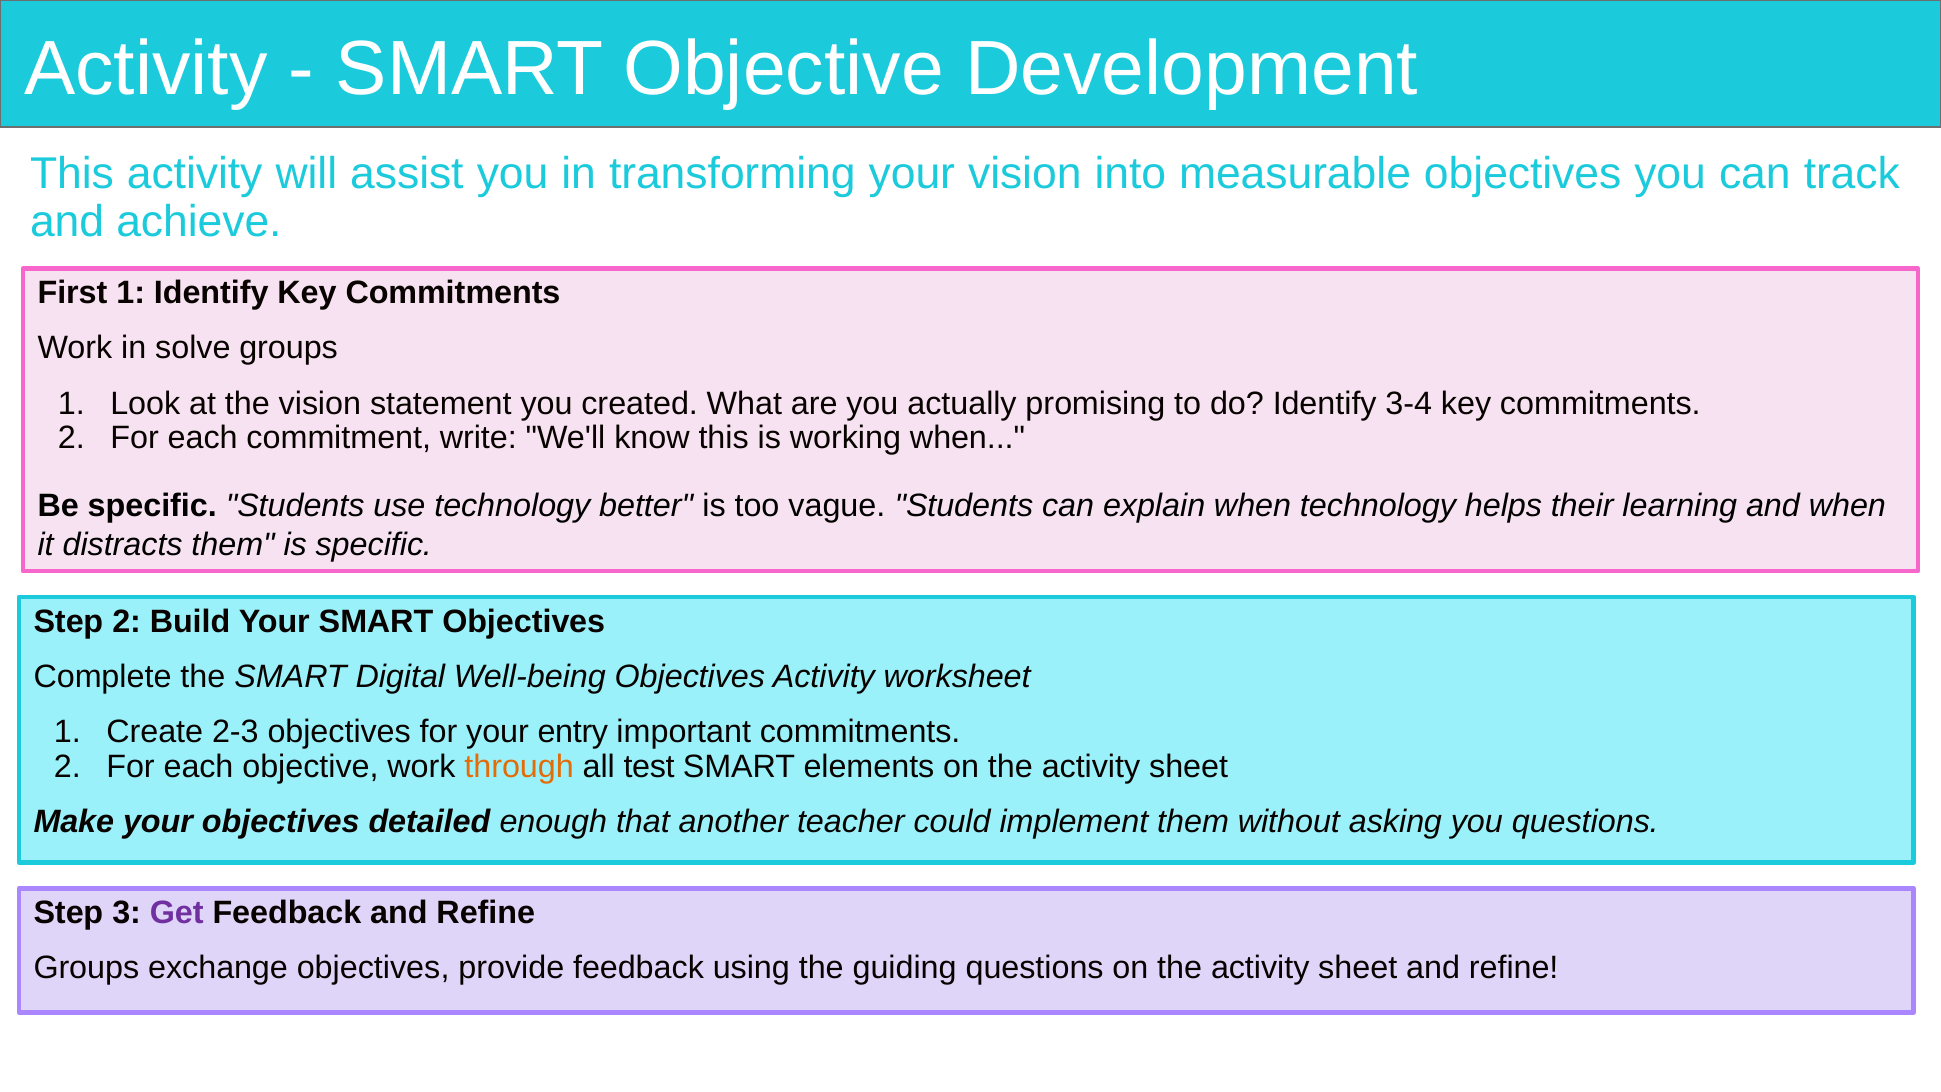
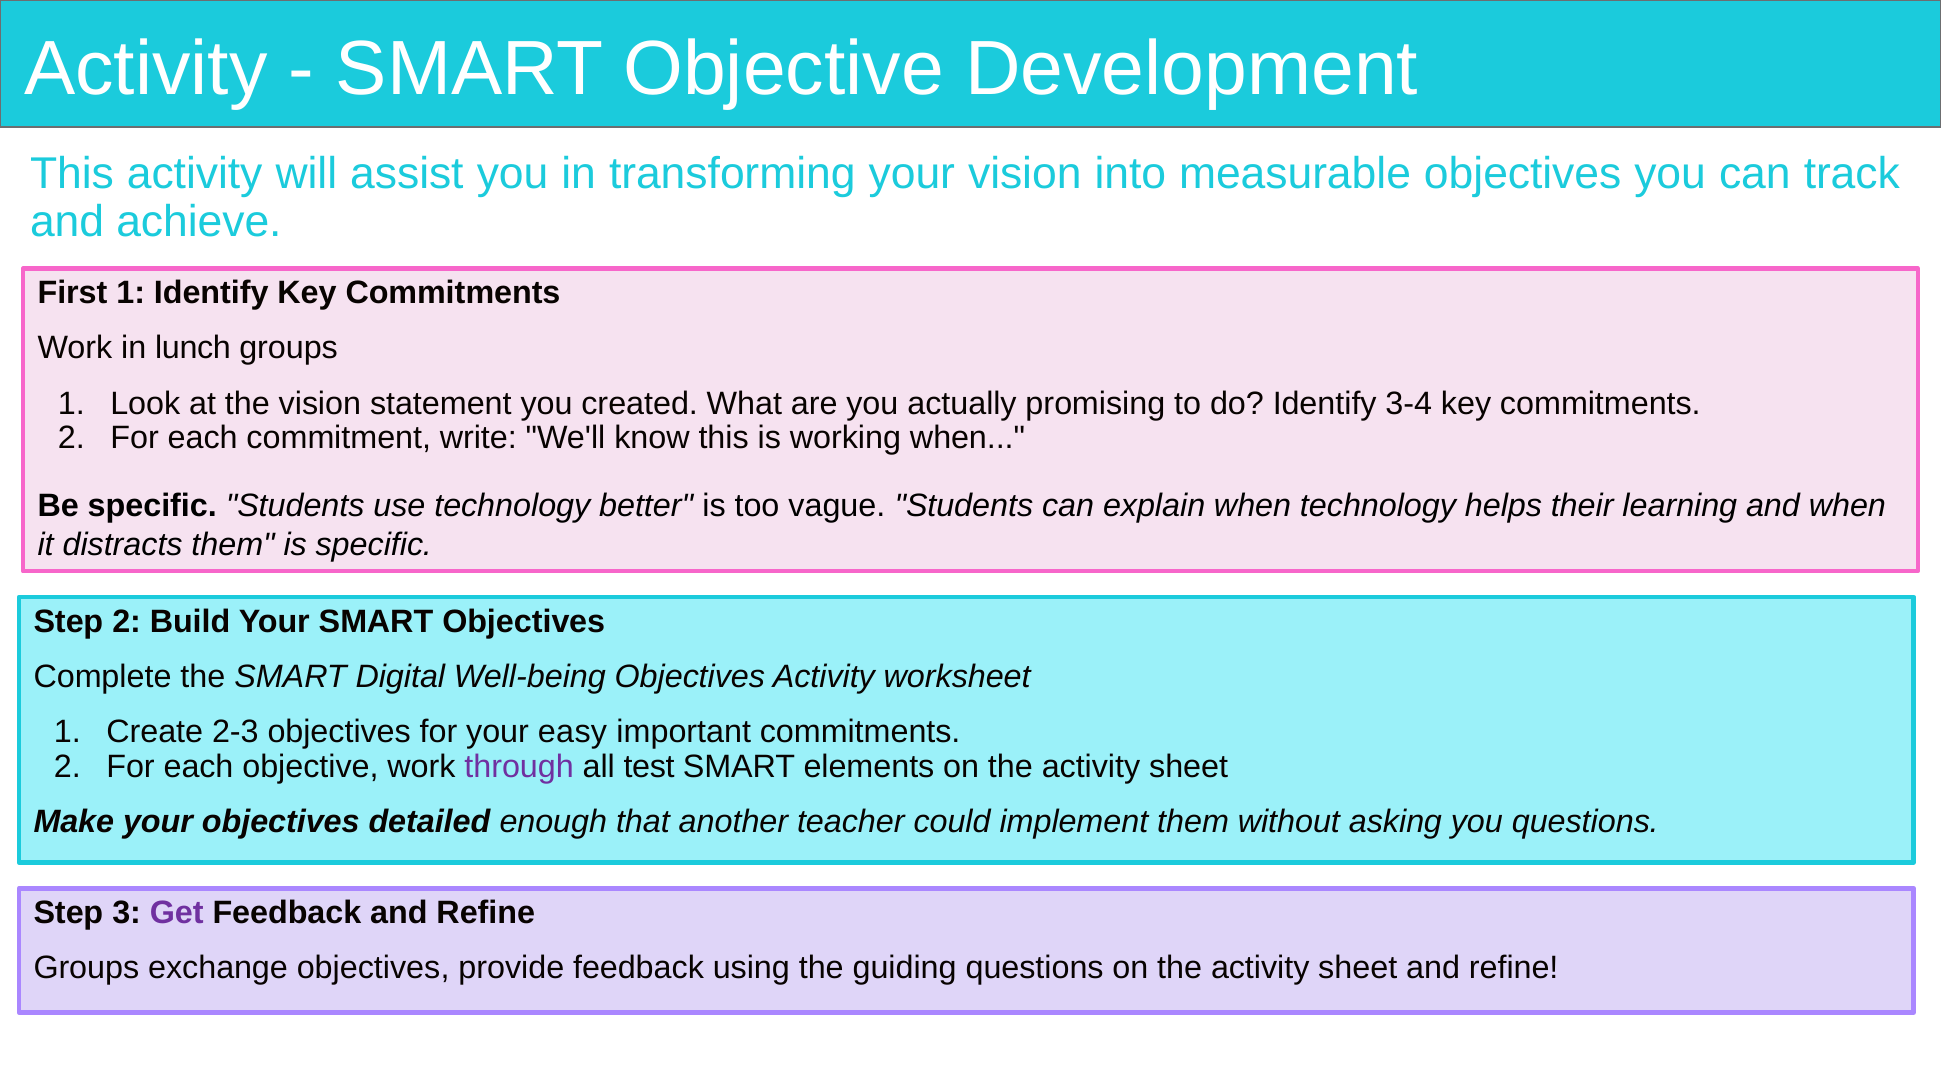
solve: solve -> lunch
entry: entry -> easy
through colour: orange -> purple
